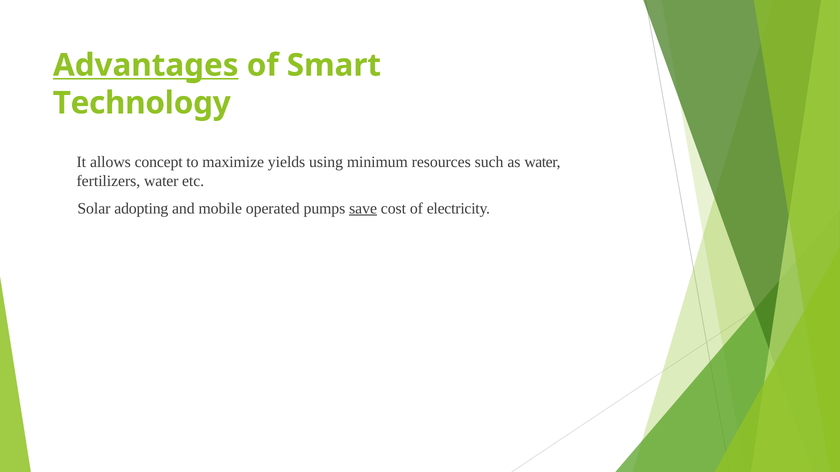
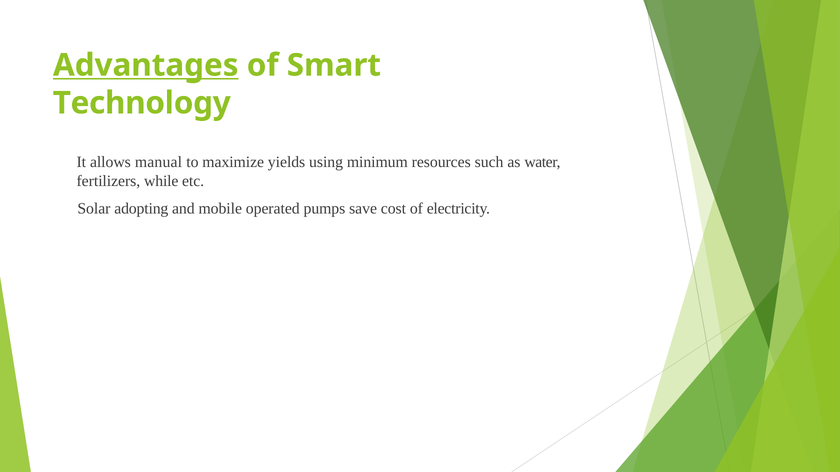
concept: concept -> manual
fertilizers water: water -> while
save underline: present -> none
